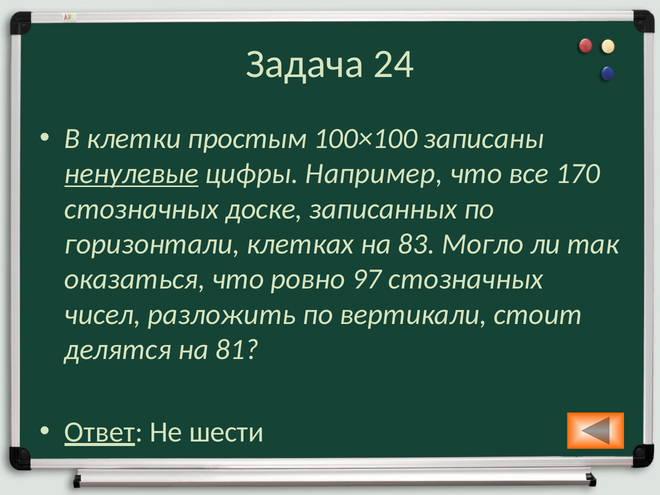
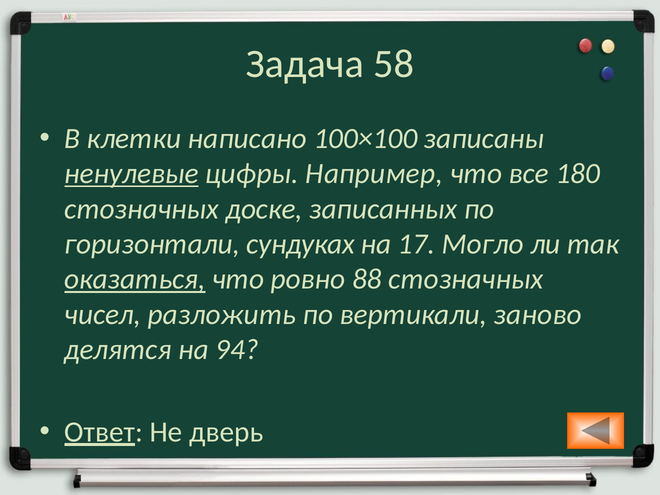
24: 24 -> 58
простым: простым -> написано
170: 170 -> 180
клетках: клетках -> сундуках
83: 83 -> 17
оказаться underline: none -> present
97: 97 -> 88
стоит: стоит -> заново
81: 81 -> 94
шести: шести -> дверь
